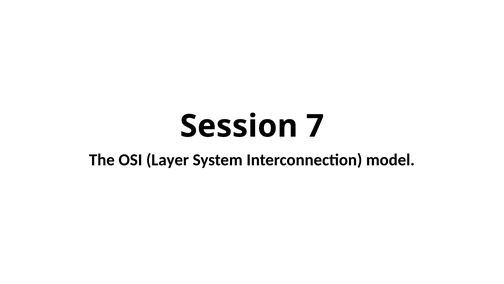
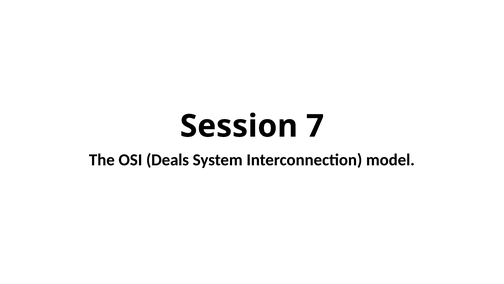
Layer: Layer -> Deals
